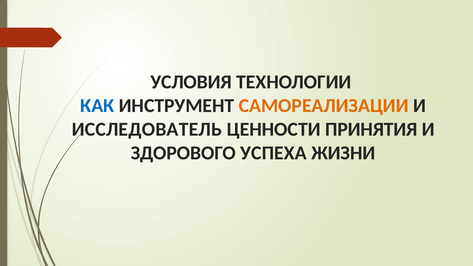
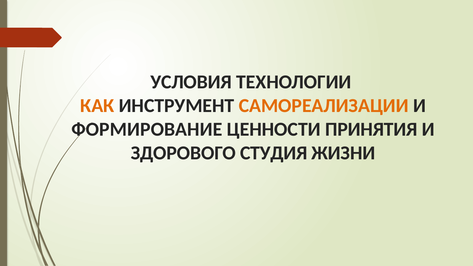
КАК colour: blue -> orange
ИССЛЕДОВАТЕЛЬ: ИССЛЕДОВАТЕЛЬ -> ФОРМИРОВАНИЕ
УСПЕХА: УСПЕХА -> СТУДИЯ
